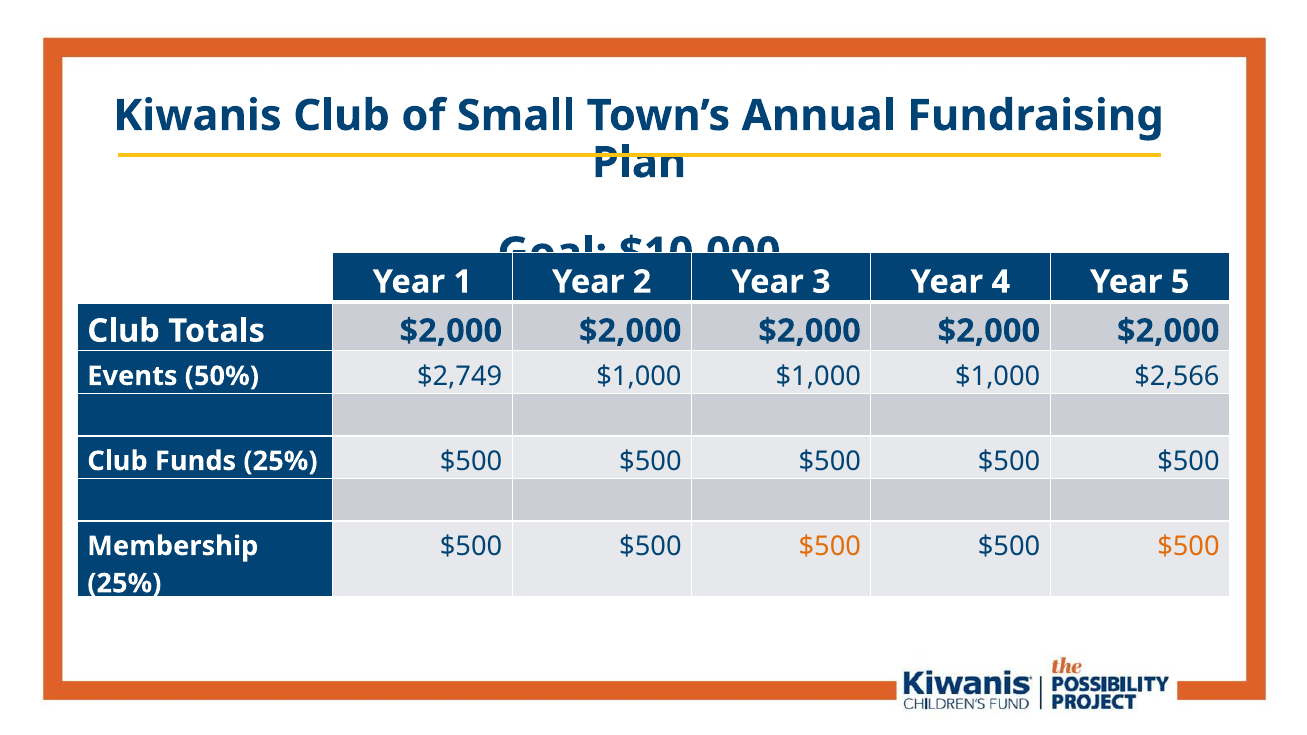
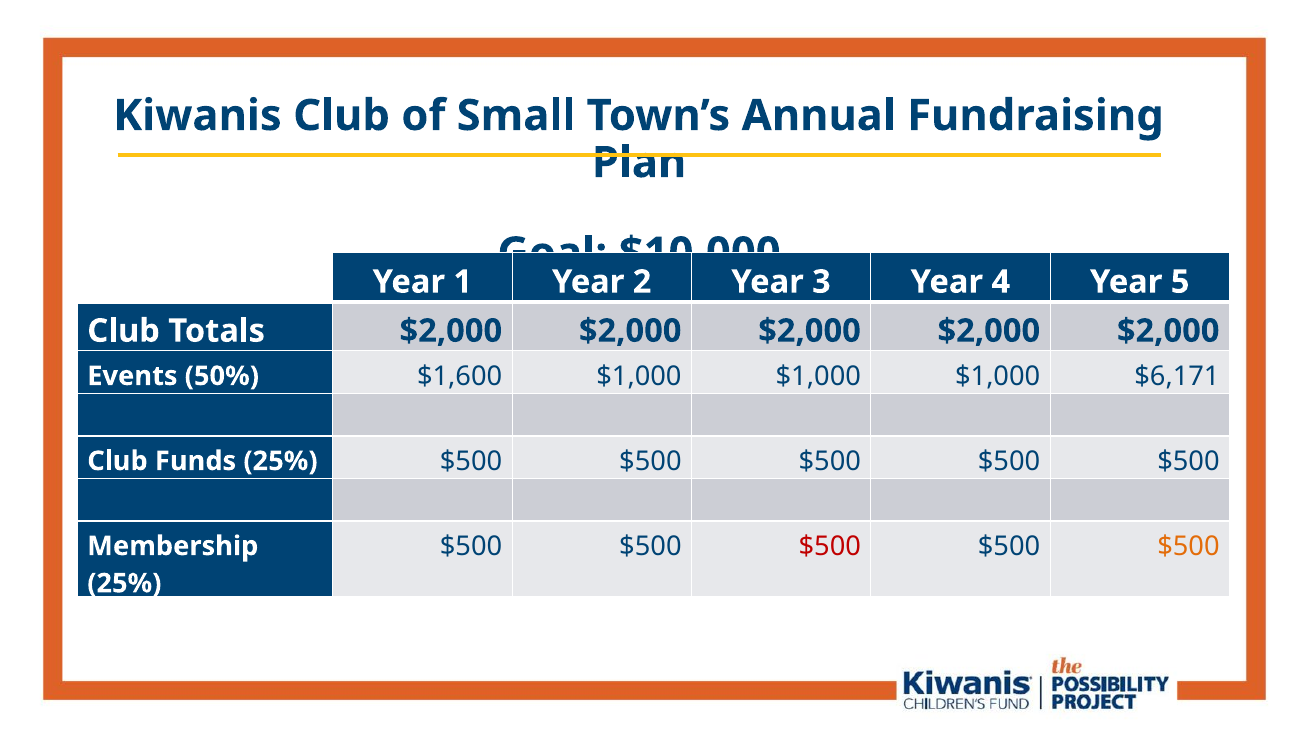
$2,749: $2,749 -> $1,600
$2,566: $2,566 -> $6,171
$500 at (830, 546) colour: orange -> red
